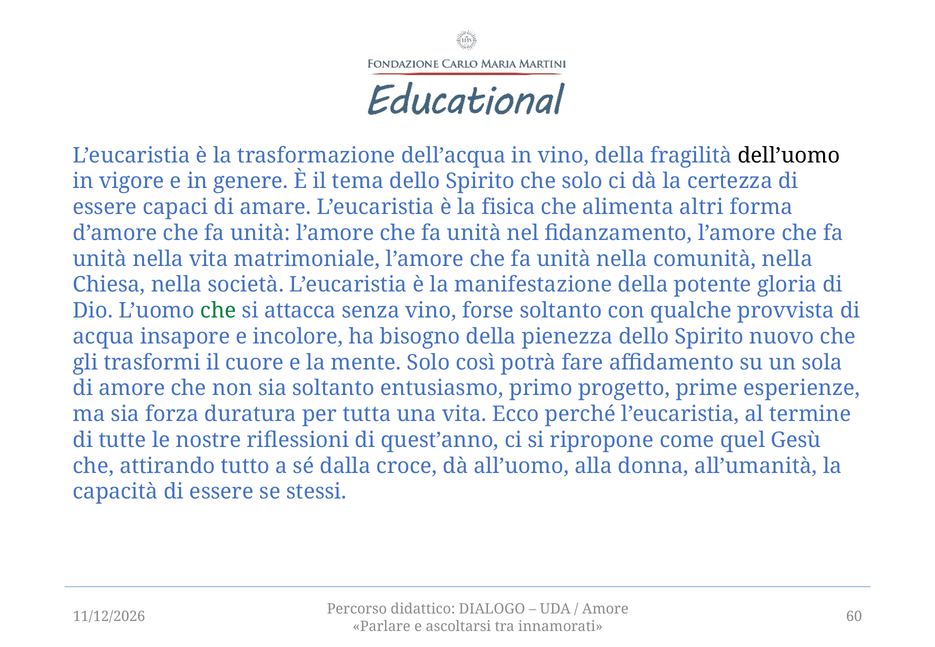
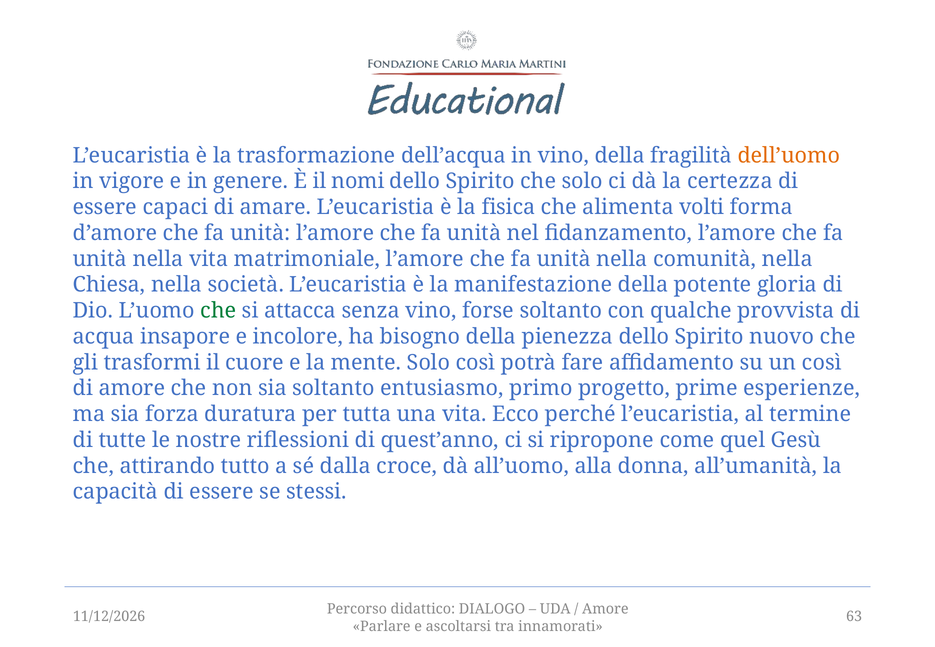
dell’uomo colour: black -> orange
tema: tema -> nomi
altri: altri -> volti
un sola: sola -> così
60: 60 -> 63
